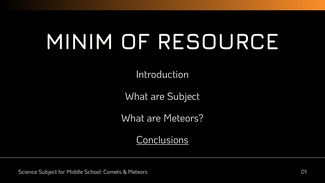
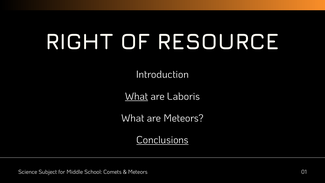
MINIM: MINIM -> RIGHT
What at (137, 96) underline: none -> present
are Subject: Subject -> Laboris
